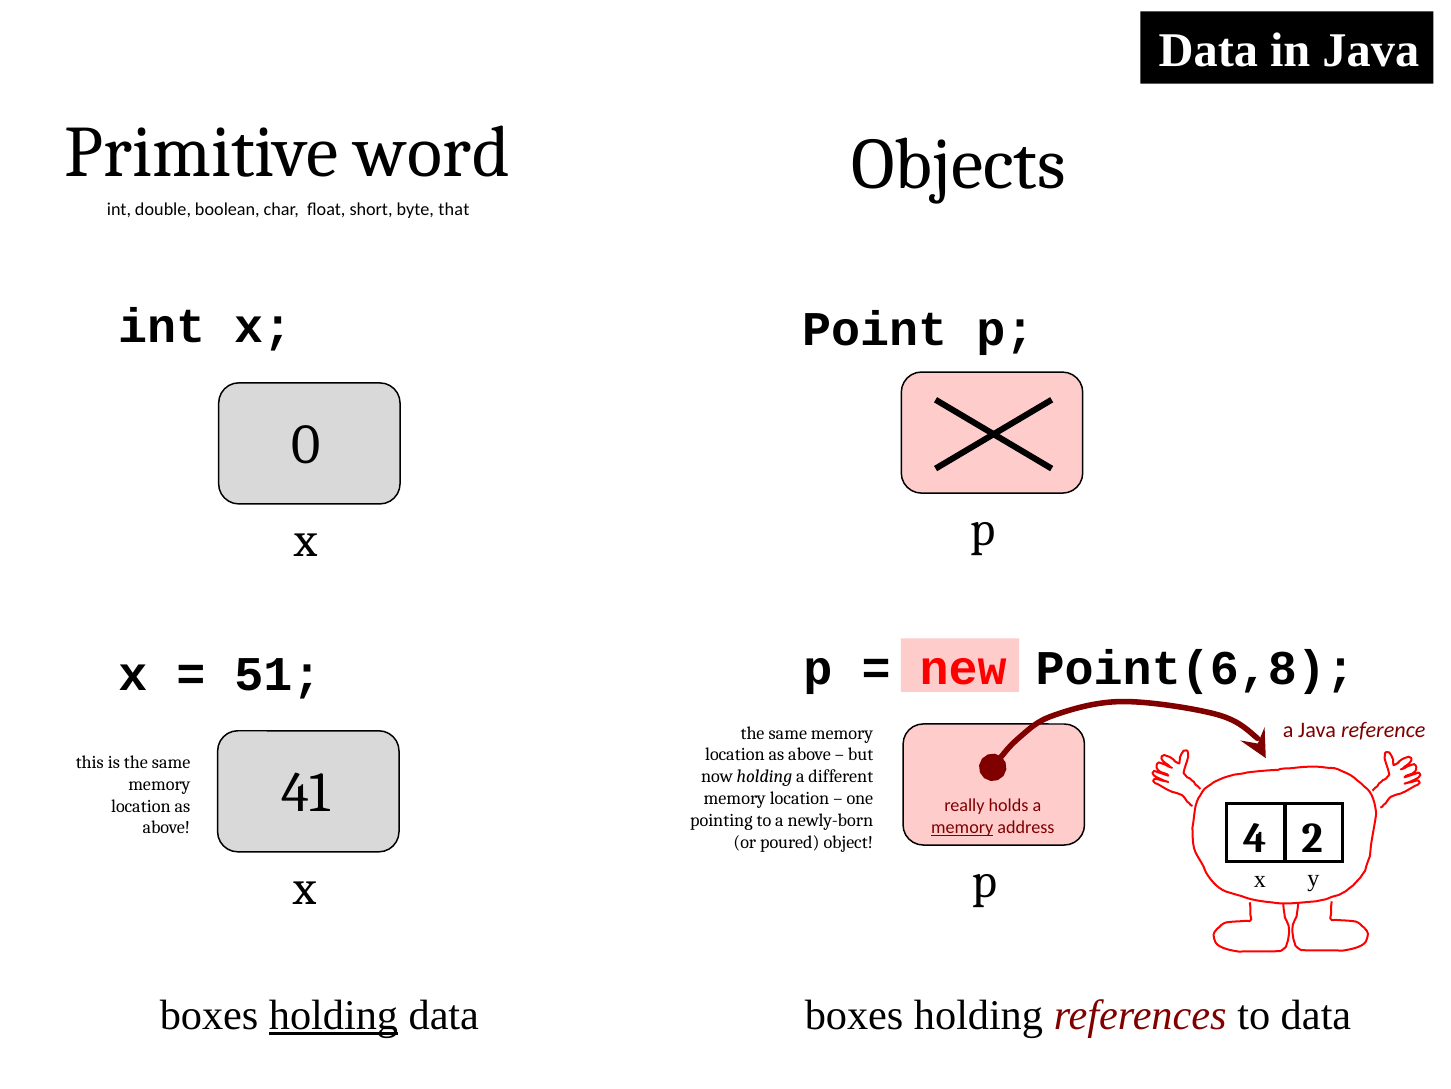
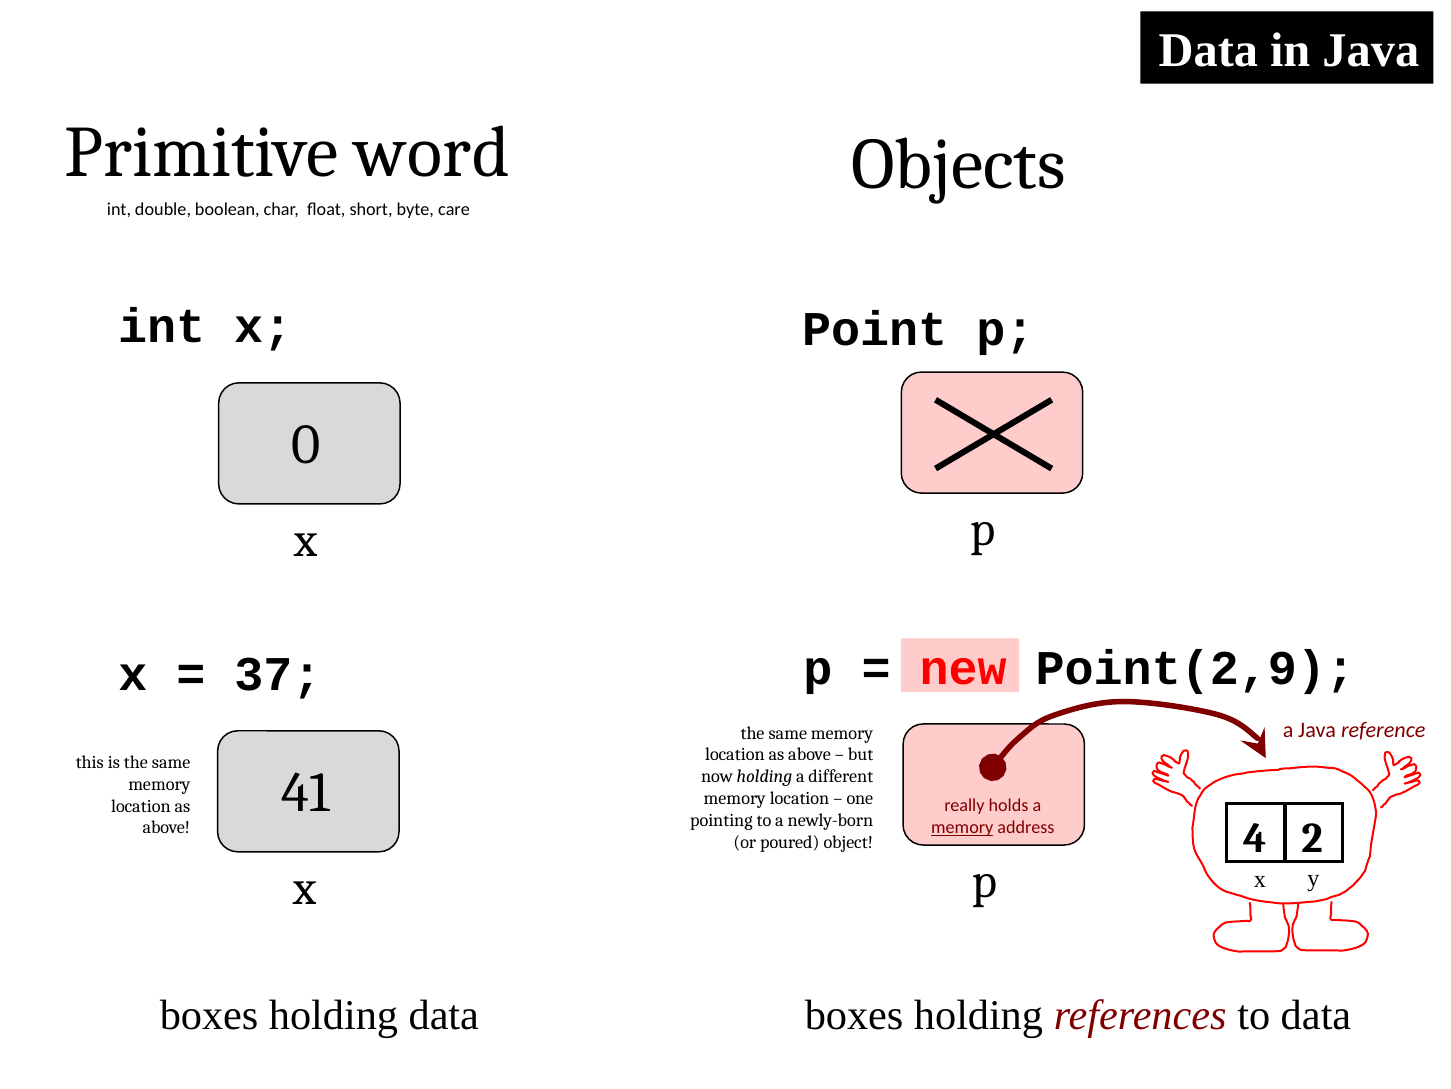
that: that -> care
Point(6,8: Point(6,8 -> Point(2,9
51: 51 -> 37
holding at (334, 1015) underline: present -> none
